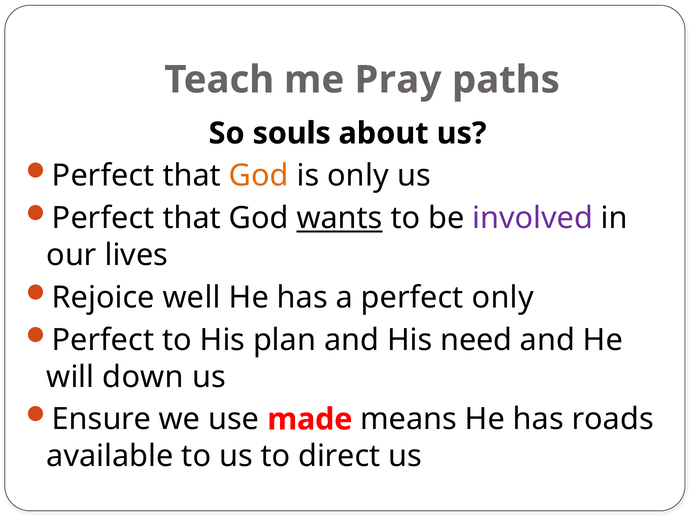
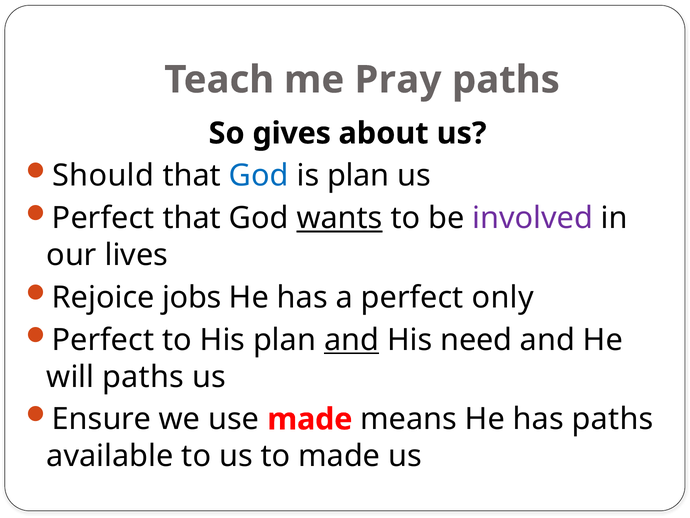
souls: souls -> gives
Perfect at (103, 176): Perfect -> Should
God at (259, 176) colour: orange -> blue
is only: only -> plan
well: well -> jobs
and at (352, 340) underline: none -> present
will down: down -> paths
has roads: roads -> paths
to direct: direct -> made
